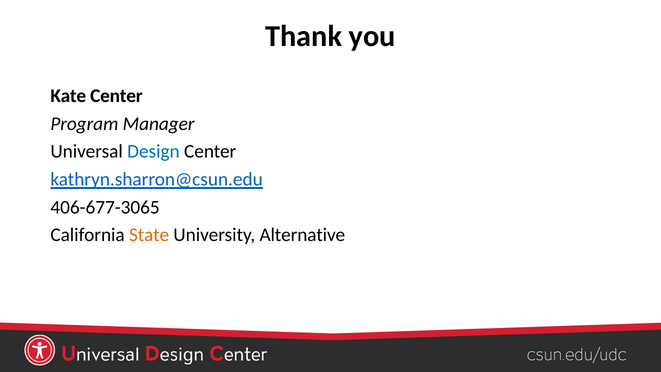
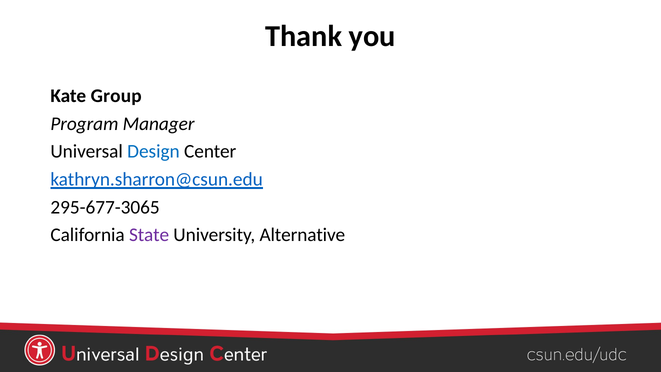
Kate Center: Center -> Group
406-677-3065: 406-677-3065 -> 295-677-3065
State colour: orange -> purple
